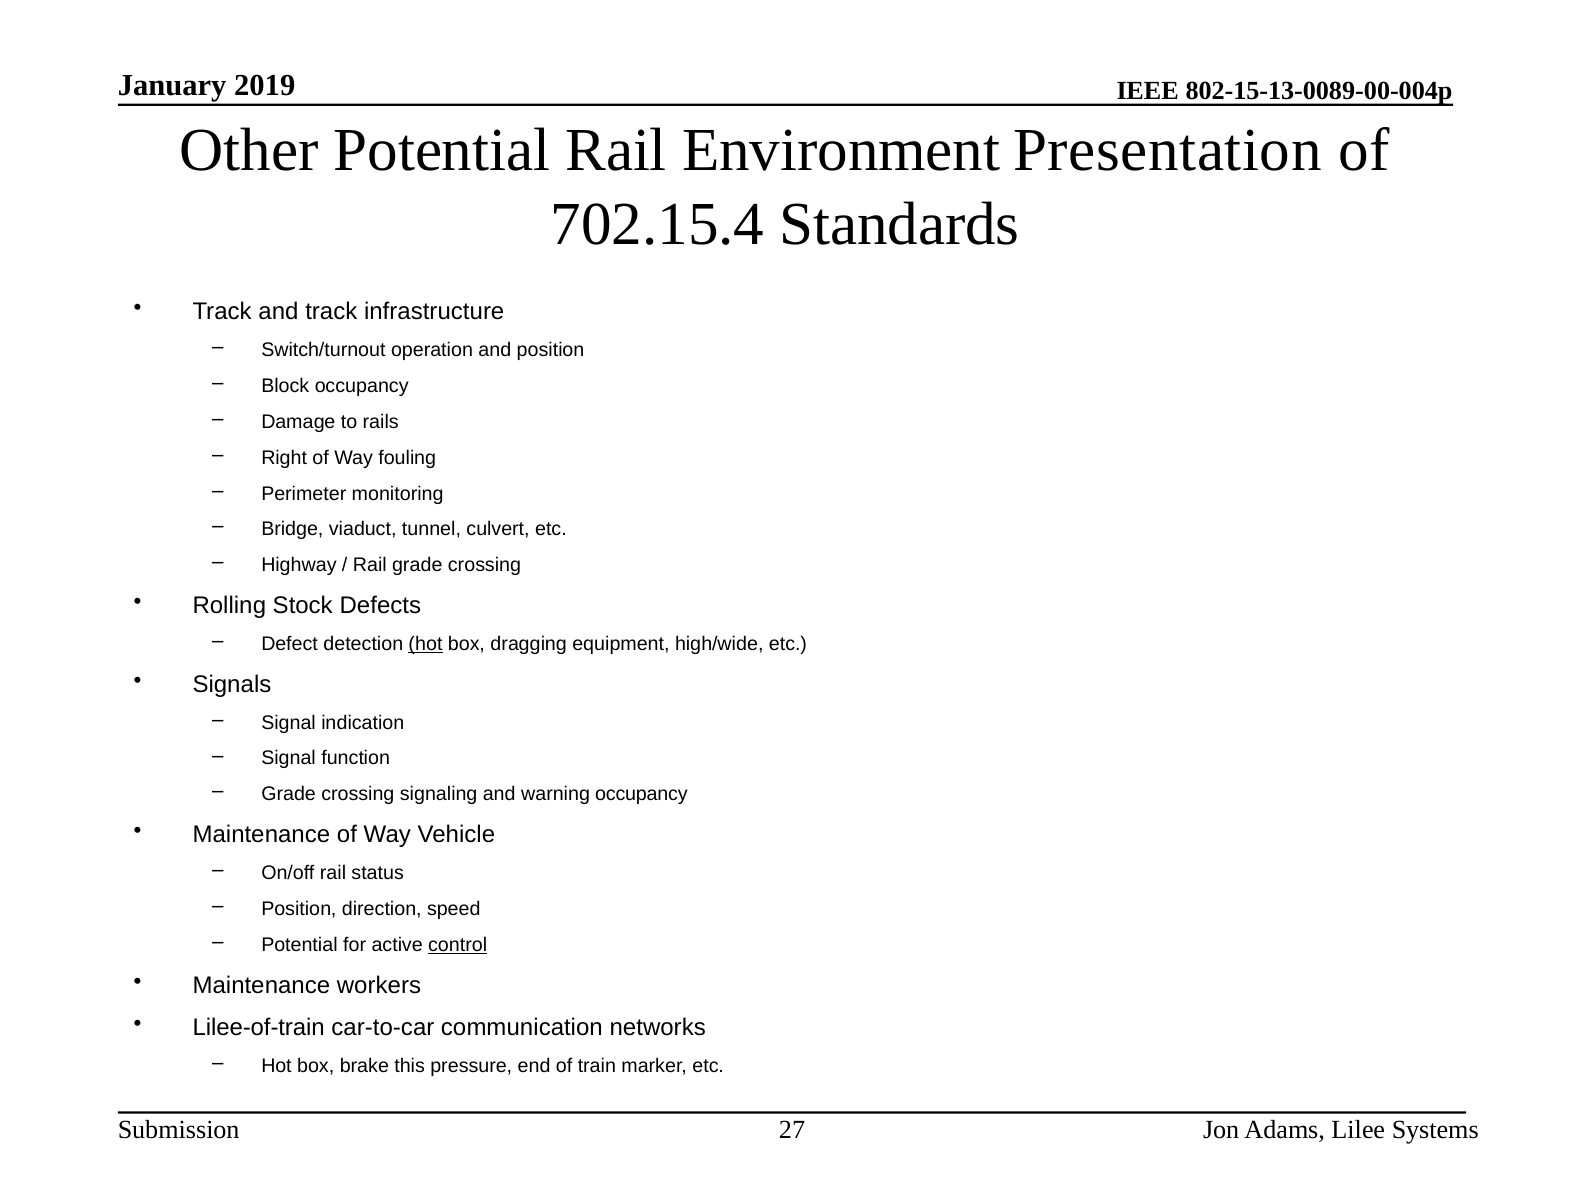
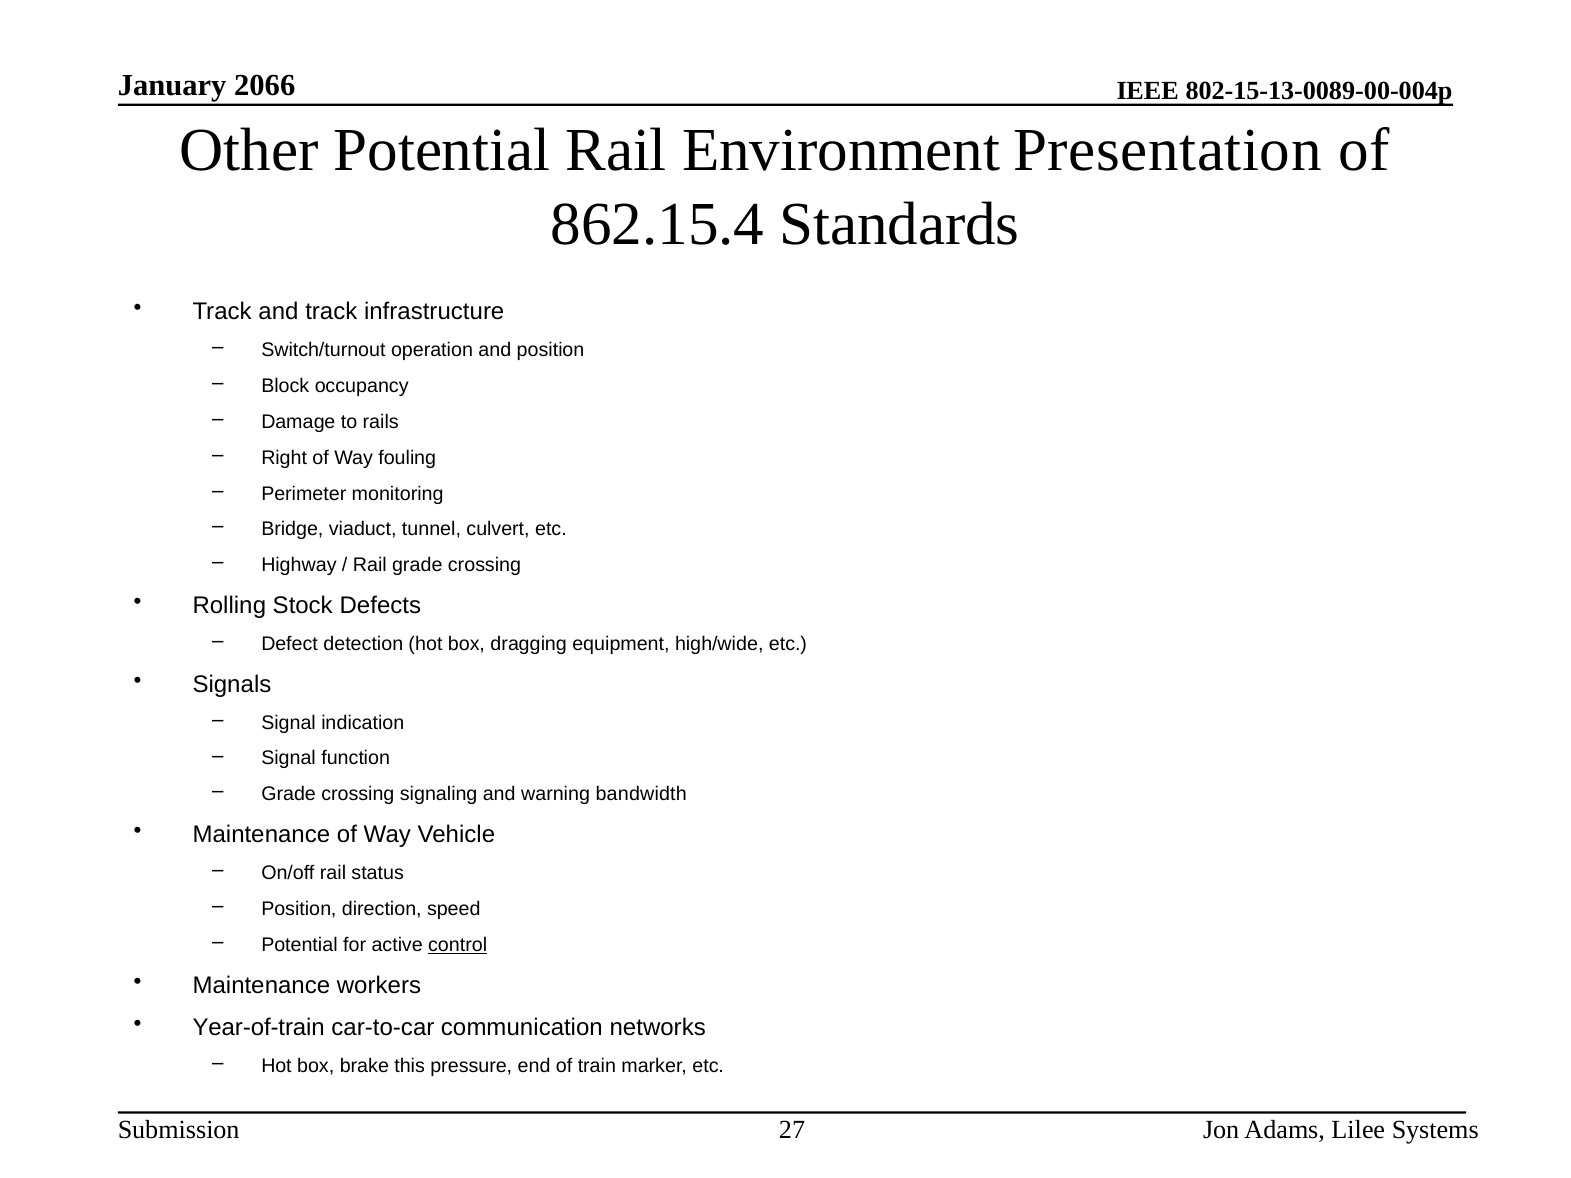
2019: 2019 -> 2066
702.15.4: 702.15.4 -> 862.15.4
hot at (425, 644) underline: present -> none
warning occupancy: occupancy -> bandwidth
Lilee-of-train: Lilee-of-train -> Year-of-train
